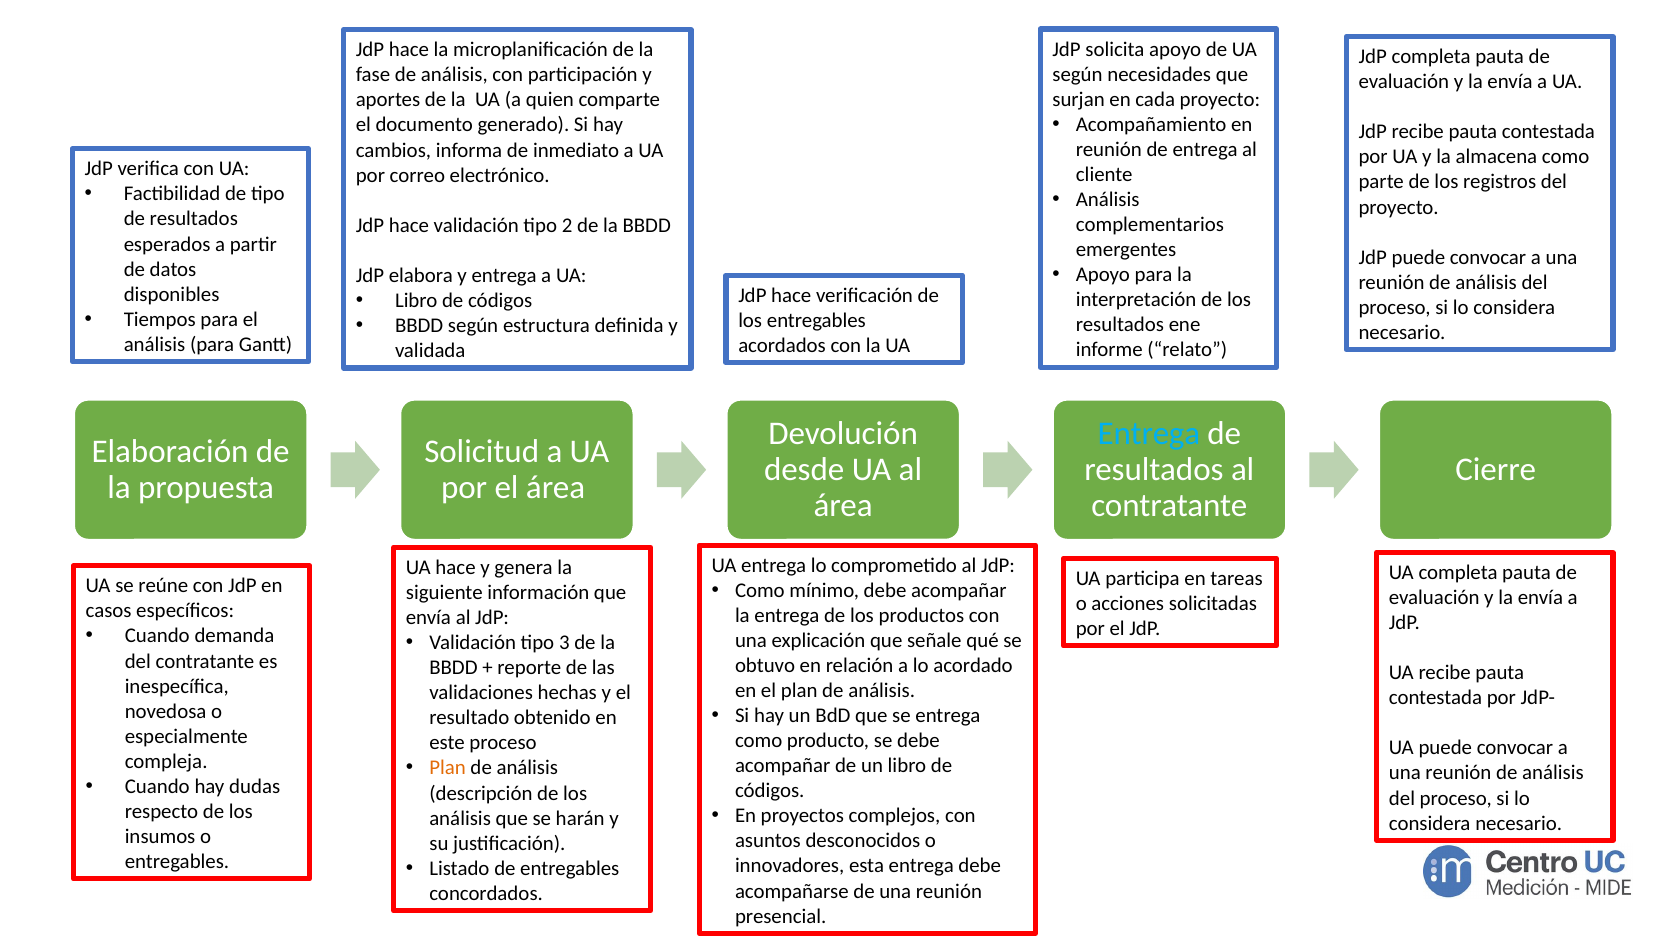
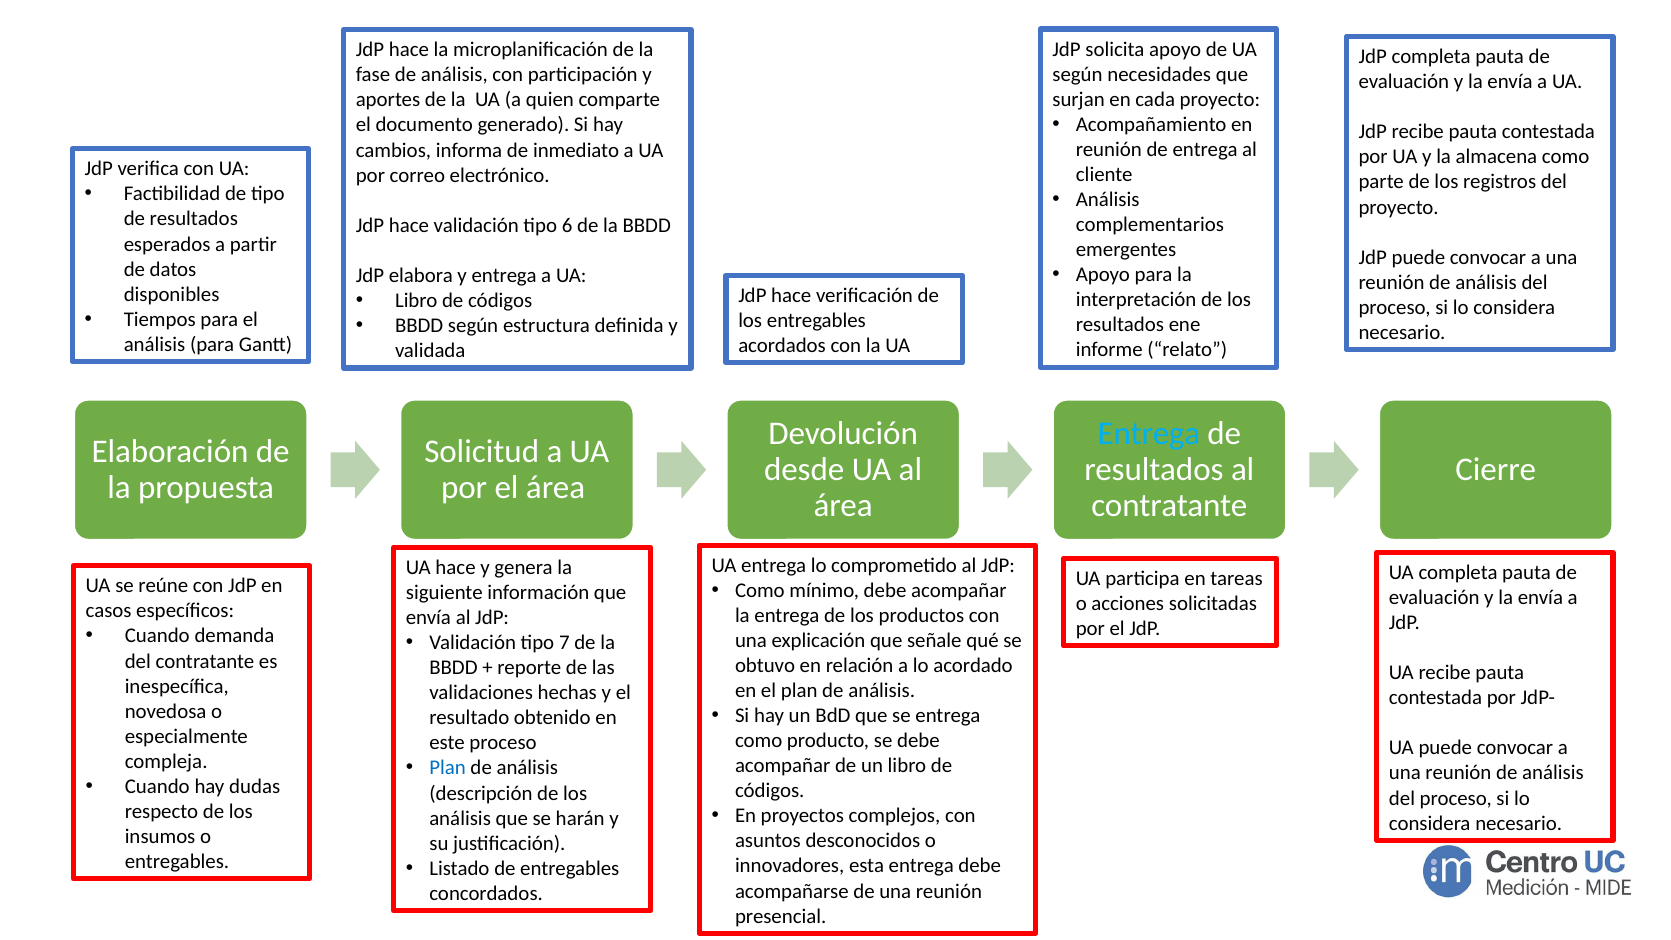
2: 2 -> 6
3: 3 -> 7
Plan at (448, 768) colour: orange -> blue
